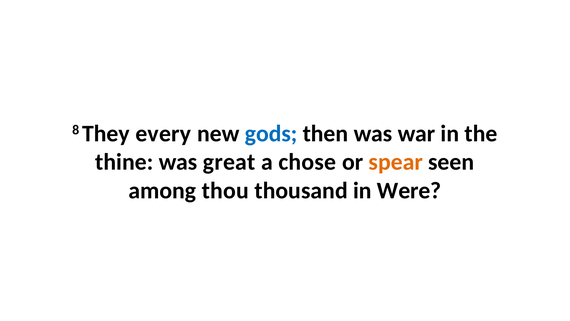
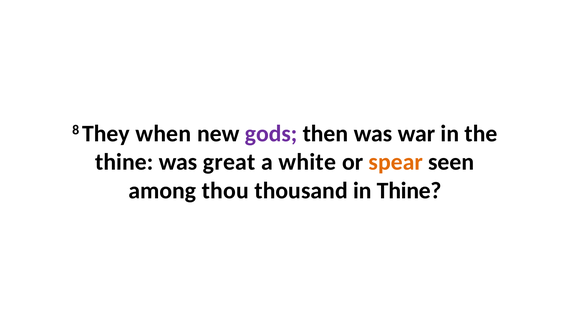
every: every -> when
gods colour: blue -> purple
chose: chose -> white
in Were: Were -> Thine
